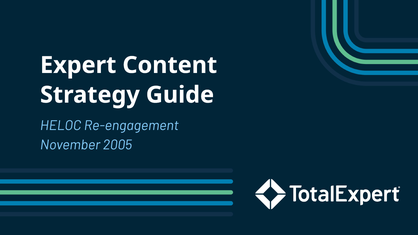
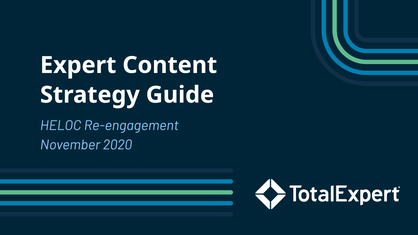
2005: 2005 -> 2020
